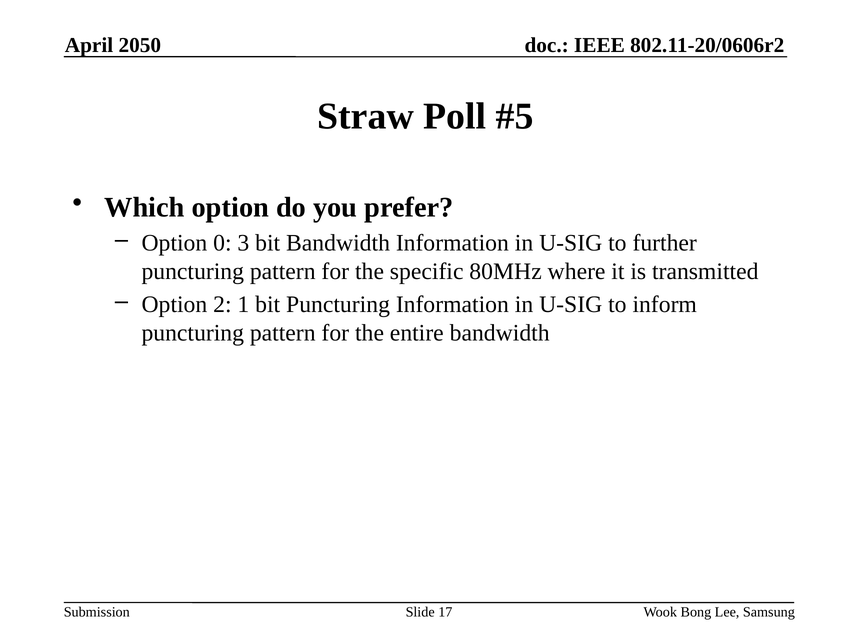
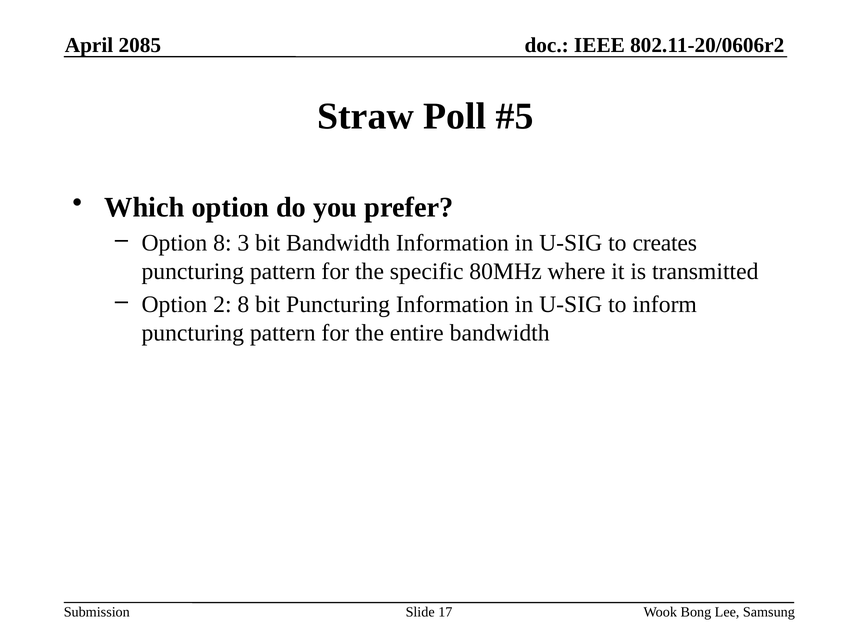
2050: 2050 -> 2085
Option 0: 0 -> 8
further: further -> creates
2 1: 1 -> 8
